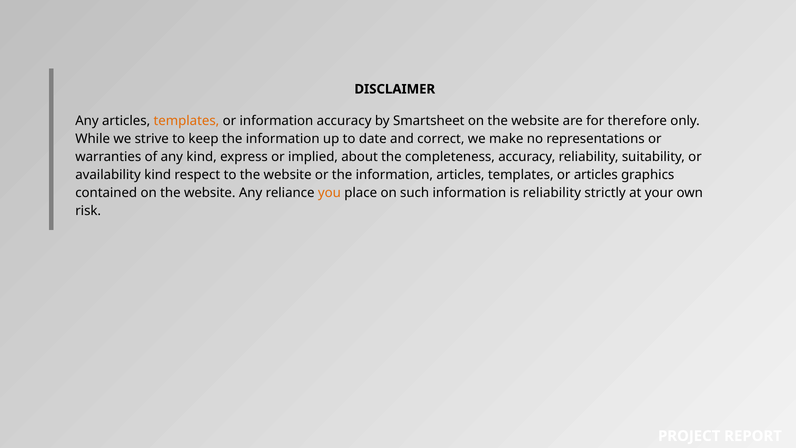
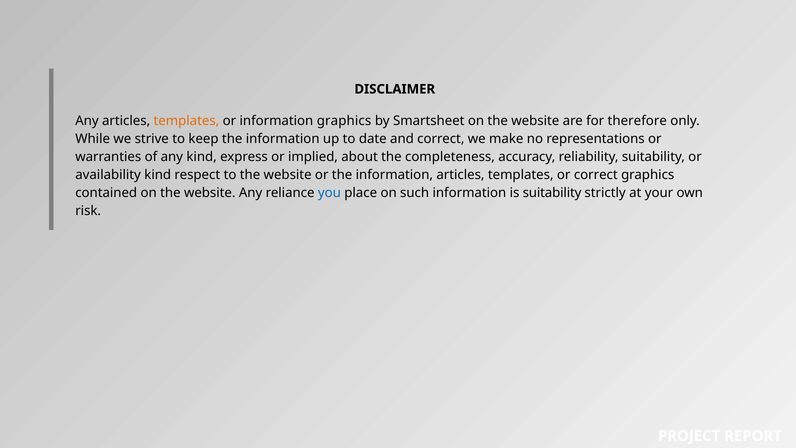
information accuracy: accuracy -> graphics
or articles: articles -> correct
you colour: orange -> blue
is reliability: reliability -> suitability
